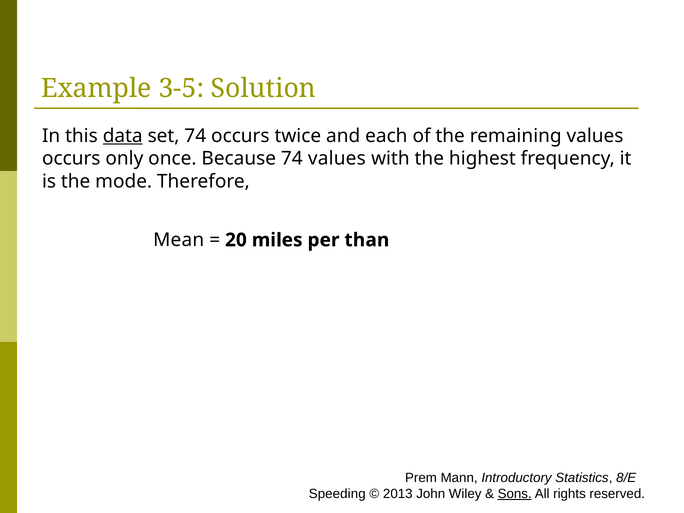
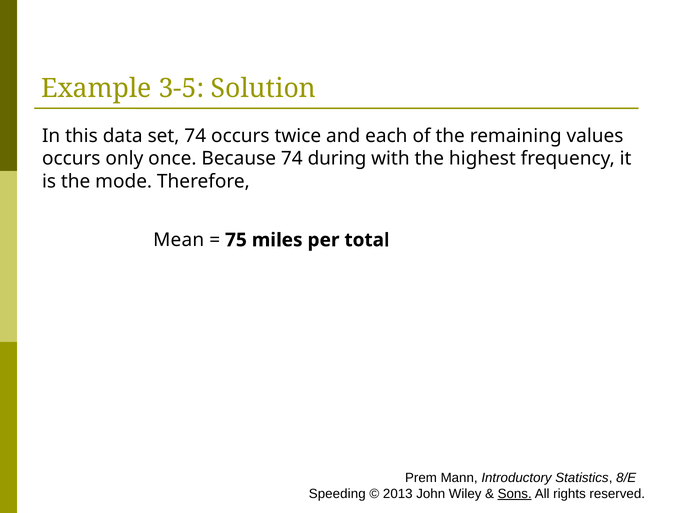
data underline: present -> none
74 values: values -> during
20: 20 -> 75
than: than -> total
